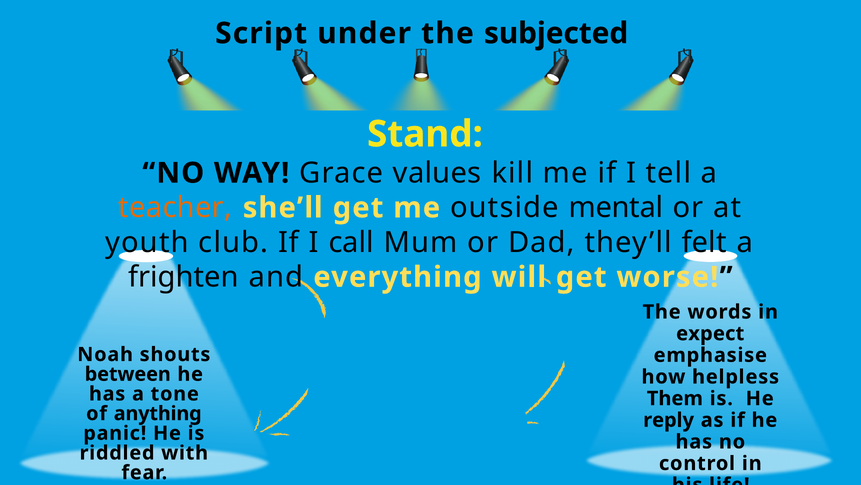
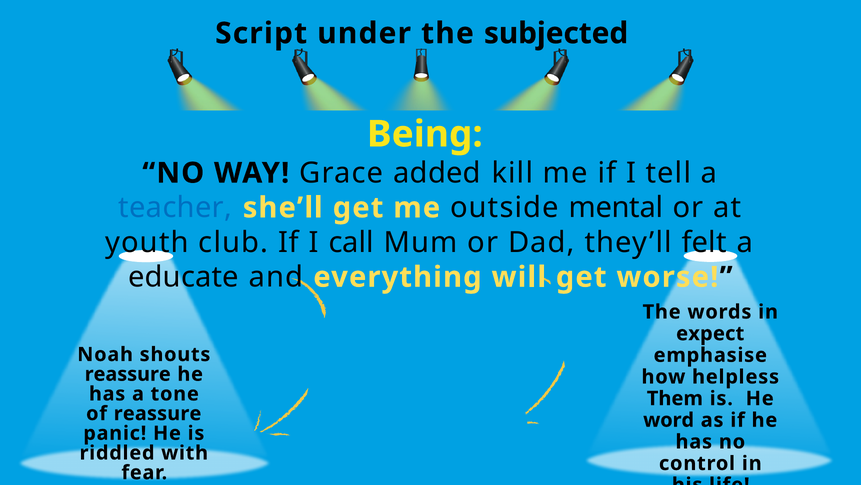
Stand: Stand -> Being
values: values -> added
teacher colour: orange -> blue
frighten: frighten -> educate
between at (128, 374): between -> reassure
of anything: anything -> reassure
reply: reply -> word
